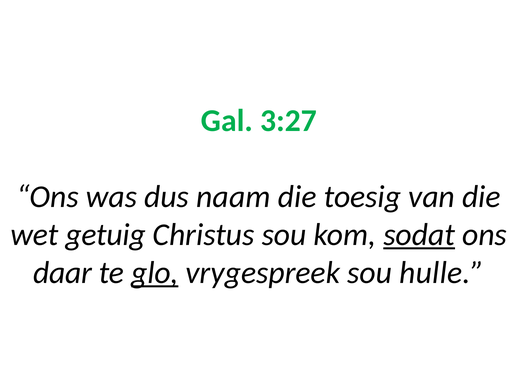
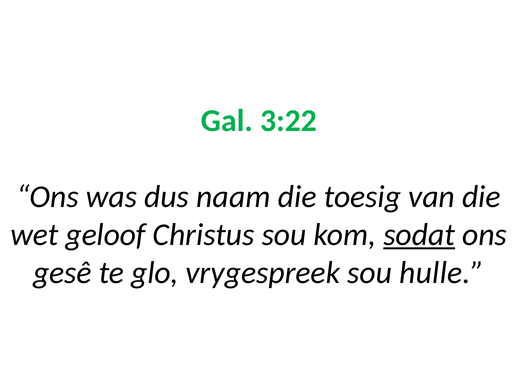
3:27: 3:27 -> 3:22
getuig: getuig -> geloof
daar: daar -> gesê
glo underline: present -> none
